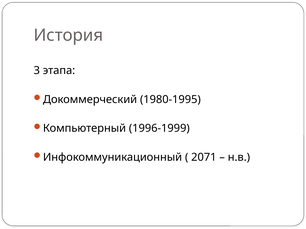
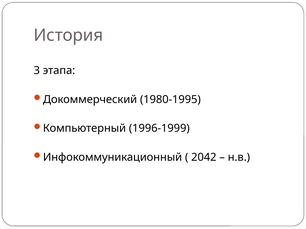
2071: 2071 -> 2042
